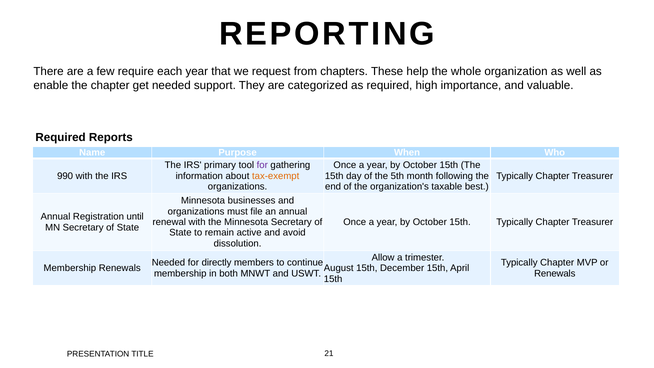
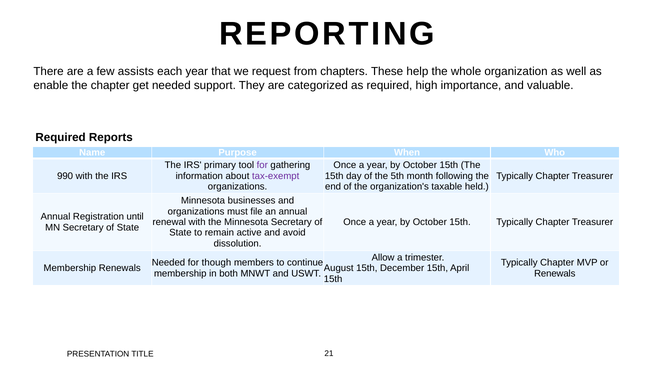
require: require -> assists
tax-exempt colour: orange -> purple
best: best -> held
directly: directly -> though
